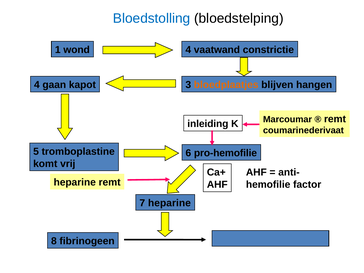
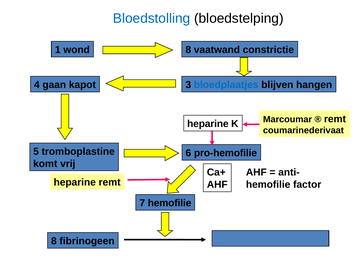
wond 4: 4 -> 8
bloedplaatjes colour: orange -> blue
inleiding at (208, 124): inleiding -> heparine
7 heparine: heparine -> hemofilie
